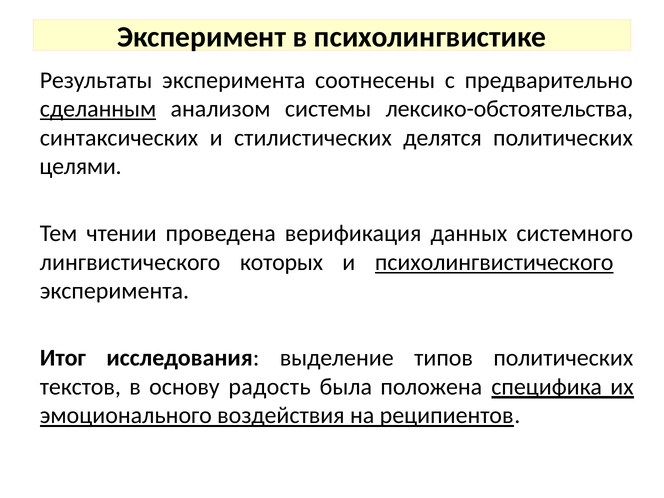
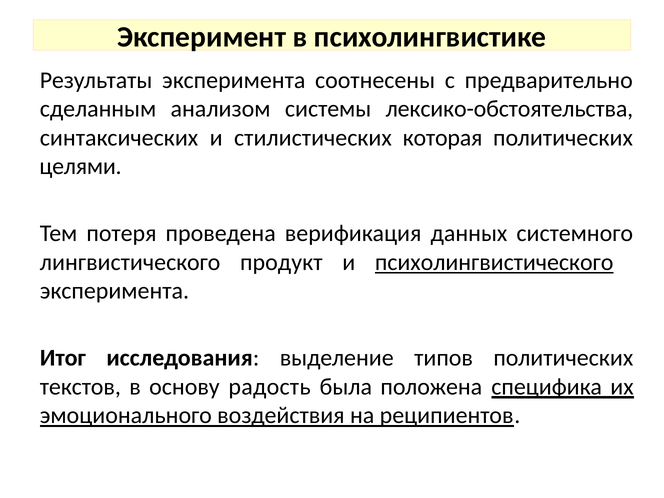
сделанным underline: present -> none
делятся: делятся -> которая
чтении: чтении -> потеря
которых: которых -> продукт
